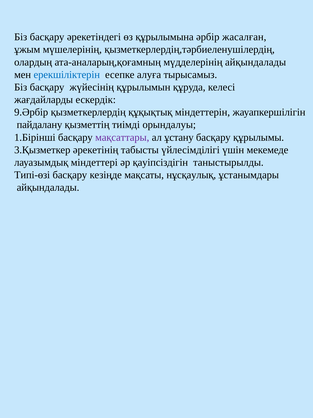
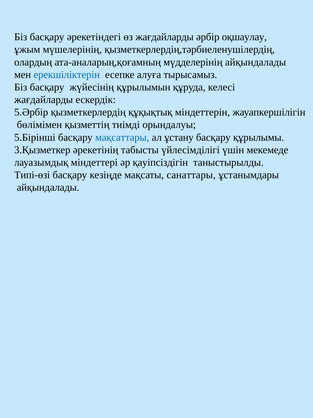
өз құрылымына: құрылымына -> жағдайларды
жасалған: жасалған -> оқшаулау
9.Әрбір: 9.Әрбір -> 5.Әрбір
пайдалану: пайдалану -> бөлімімен
1.Бірінші: 1.Бірінші -> 5.Бірінші
мақсаттары colour: purple -> blue
нұсқаулық: нұсқаулық -> санаттары
